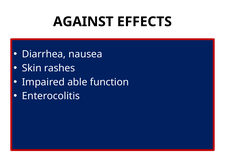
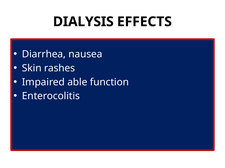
AGAINST: AGAINST -> DIALYSIS
